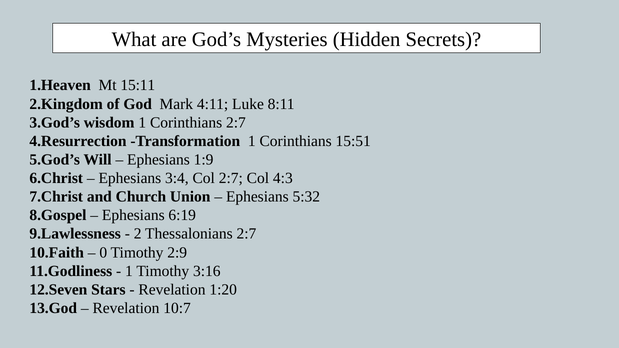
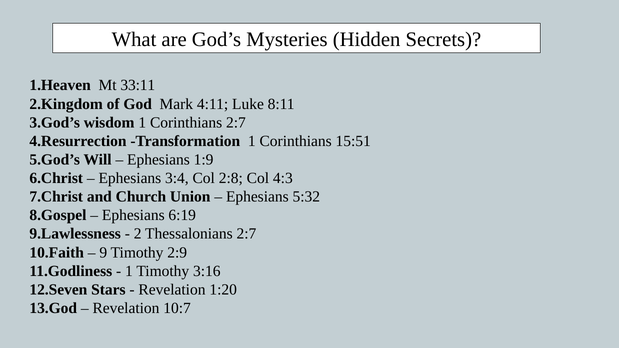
15:11: 15:11 -> 33:11
Col 2:7: 2:7 -> 2:8
0: 0 -> 9
